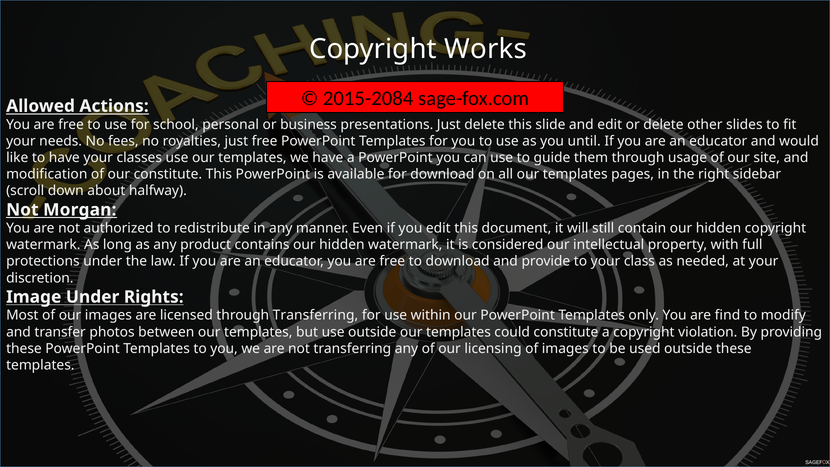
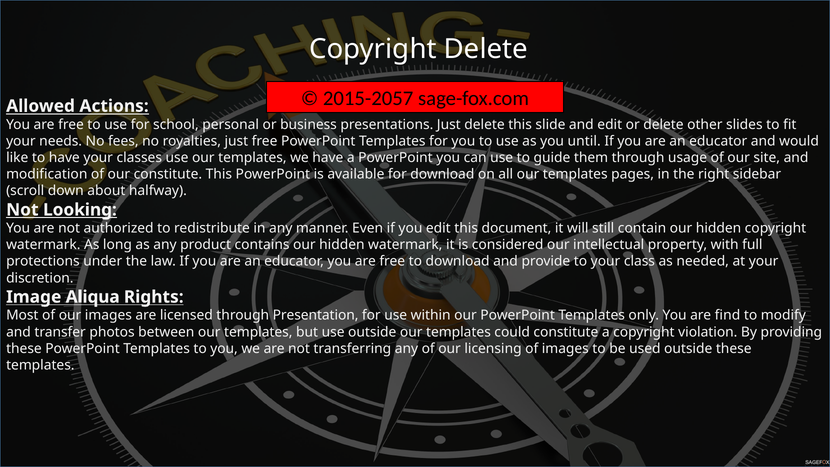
Copyright Works: Works -> Delete
2015-2084: 2015-2084 -> 2015-2057
Morgan: Morgan -> Looking
Image Under: Under -> Aliqua
through Transferring: Transferring -> Presentation
